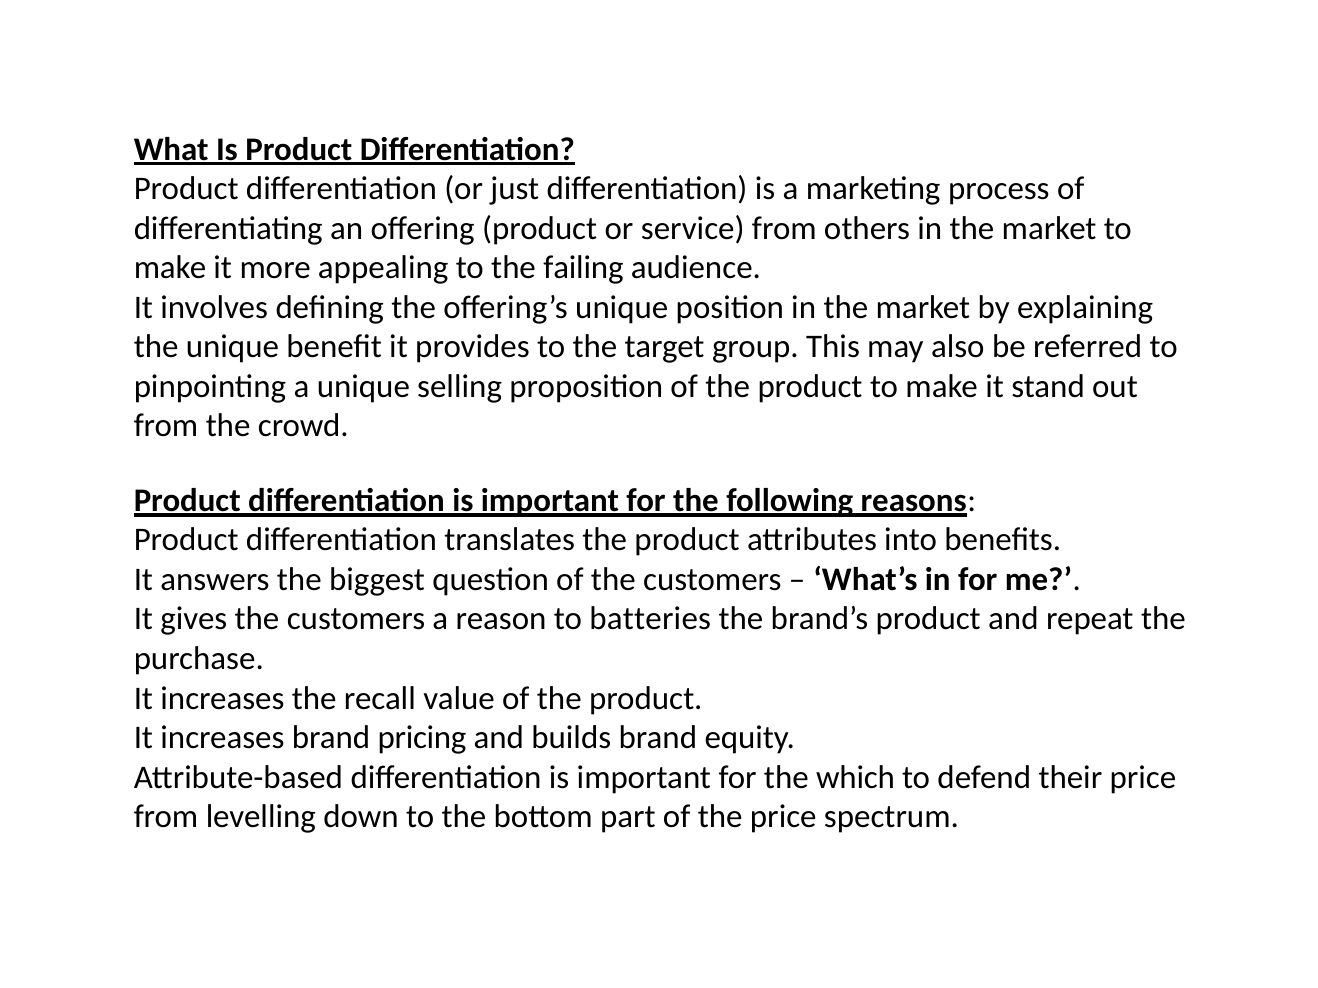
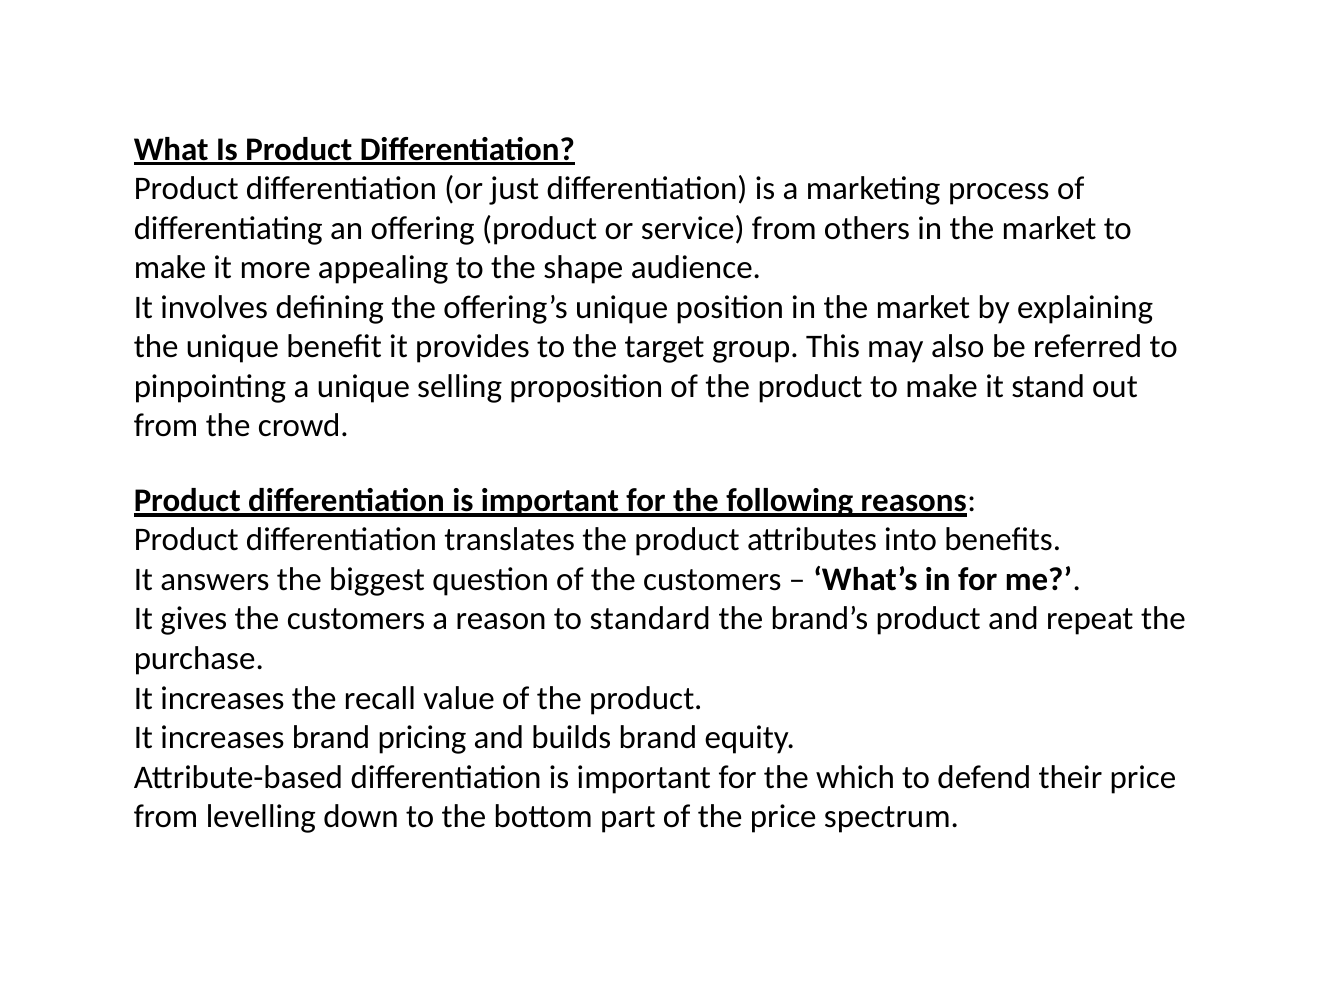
failing: failing -> shape
batteries: batteries -> standard
